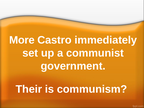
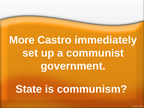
Their: Their -> State
